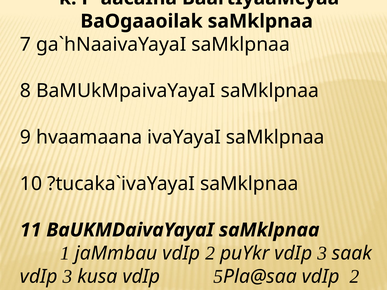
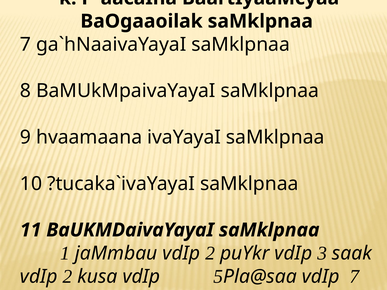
3 at (68, 277): 3 -> 2
2 at (354, 277): 2 -> 7
